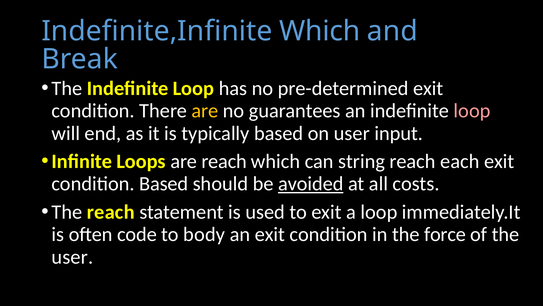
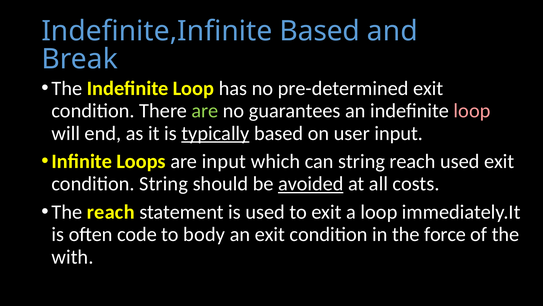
Indefinite,Infinite Which: Which -> Based
are at (205, 111) colour: yellow -> light green
typically underline: none -> present
are reach: reach -> input
reach each: each -> used
condition Based: Based -> String
user at (72, 256): user -> with
